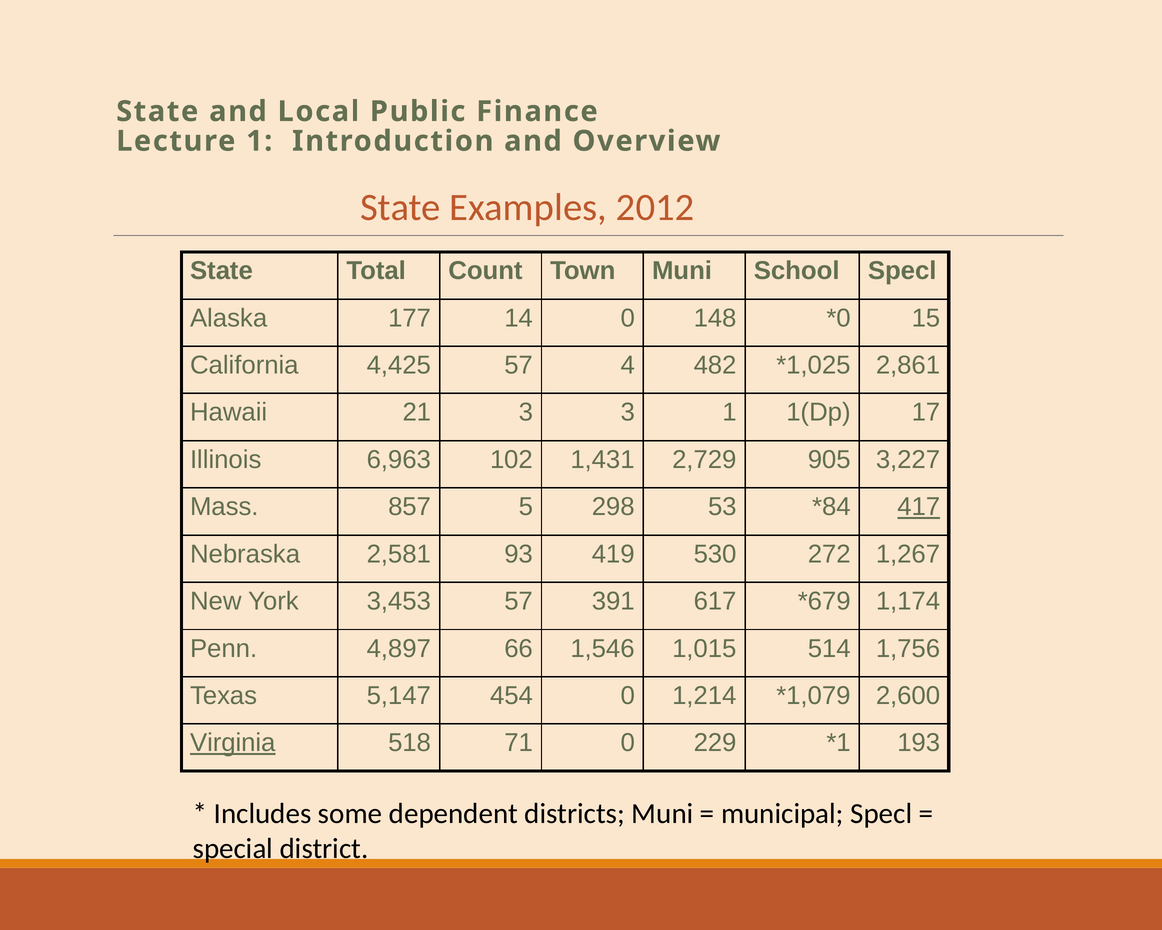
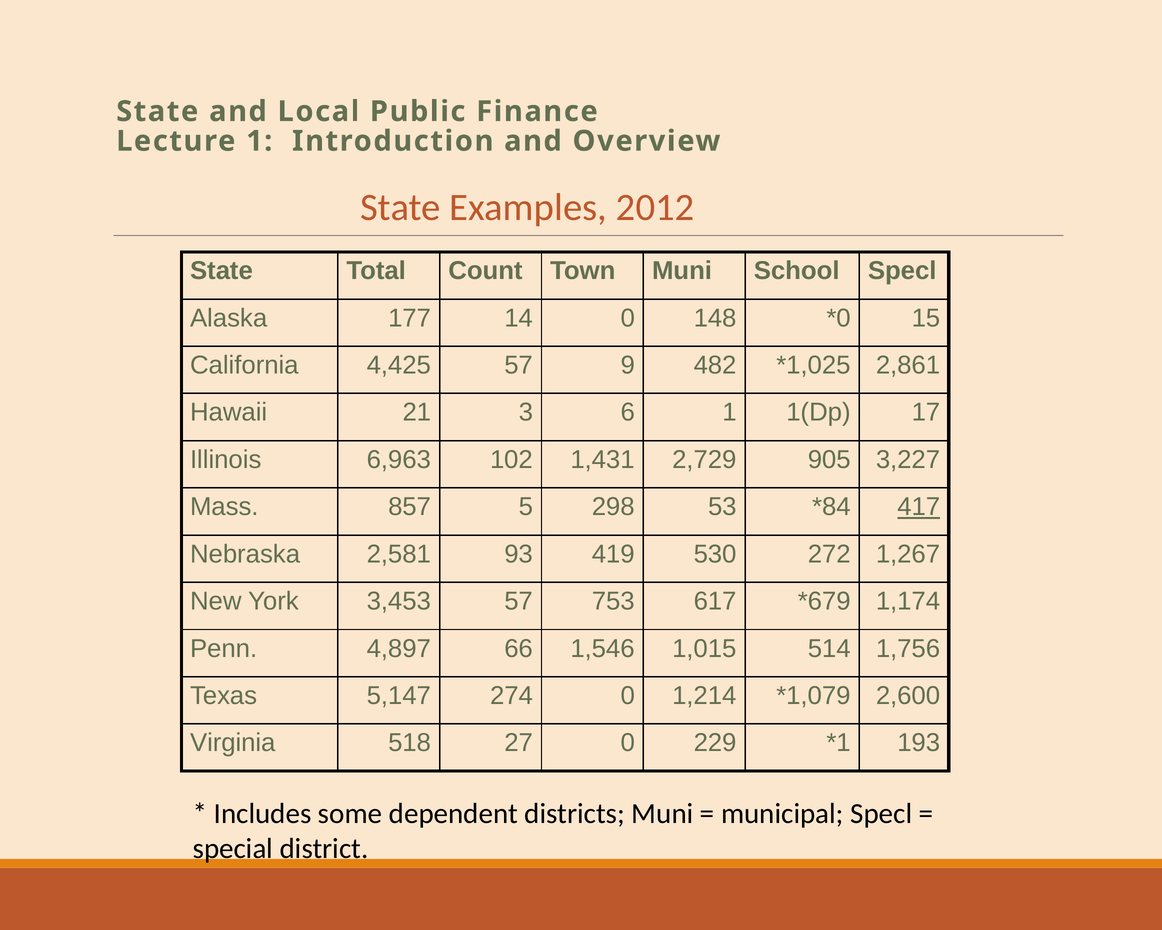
4: 4 -> 9
3 3: 3 -> 6
391: 391 -> 753
454: 454 -> 274
Virginia underline: present -> none
71: 71 -> 27
